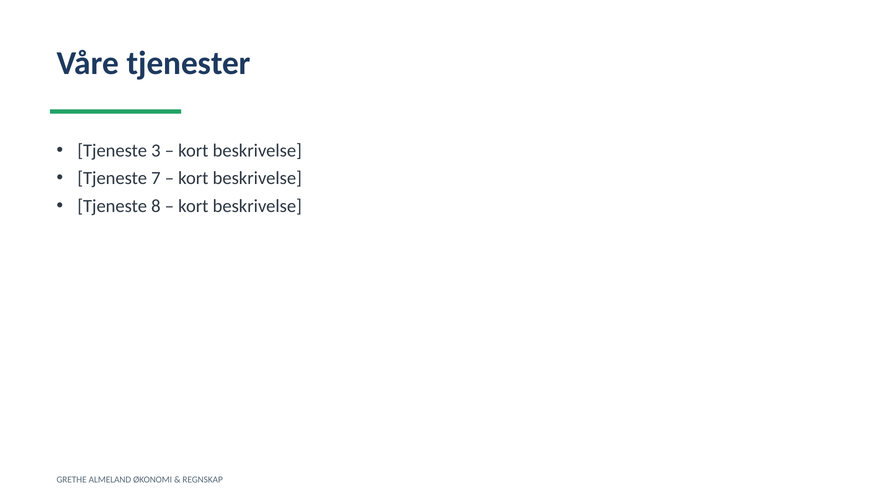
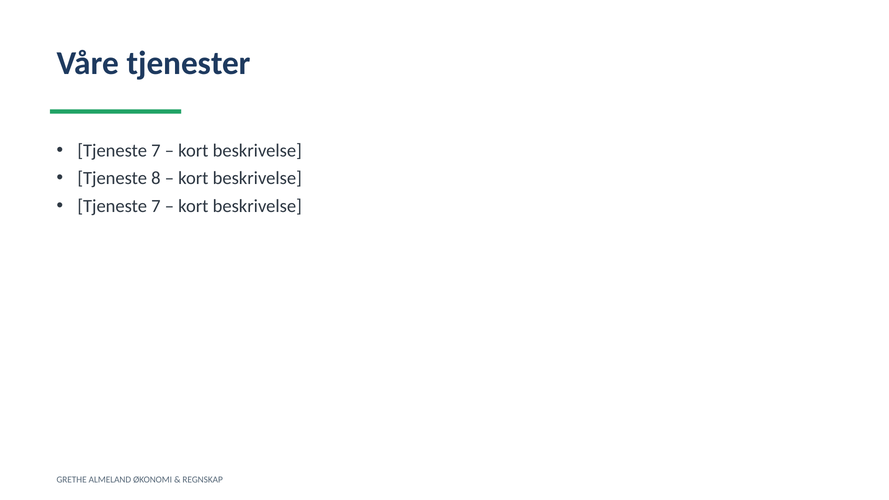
3 at (156, 151): 3 -> 7
7: 7 -> 8
8 at (156, 206): 8 -> 7
